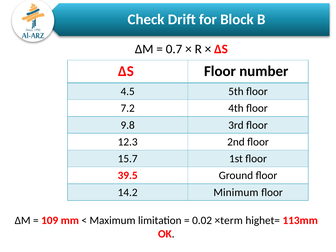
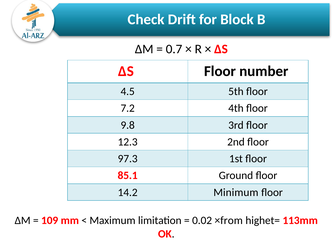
15.7: 15.7 -> 97.3
39.5: 39.5 -> 85.1
×term: ×term -> ×from
